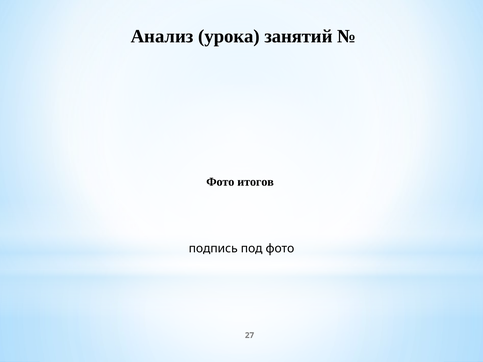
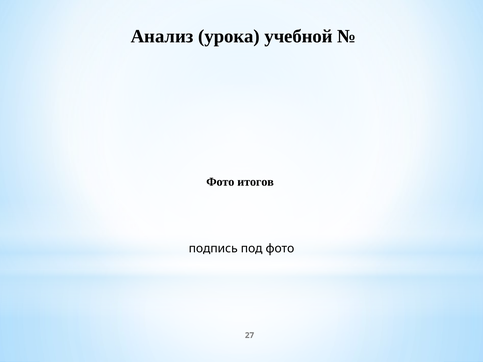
занятий: занятий -> учебной
